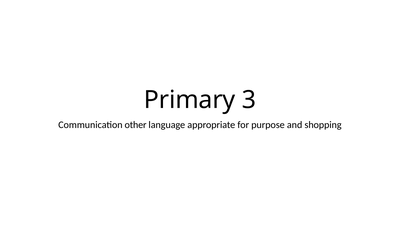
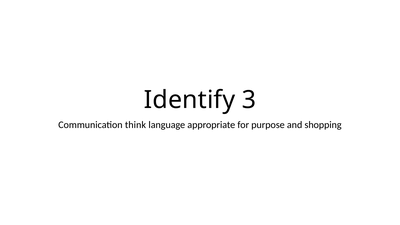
Primary: Primary -> Identify
other: other -> think
